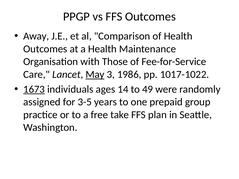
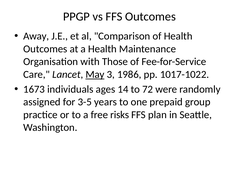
1673 underline: present -> none
49: 49 -> 72
take: take -> risks
